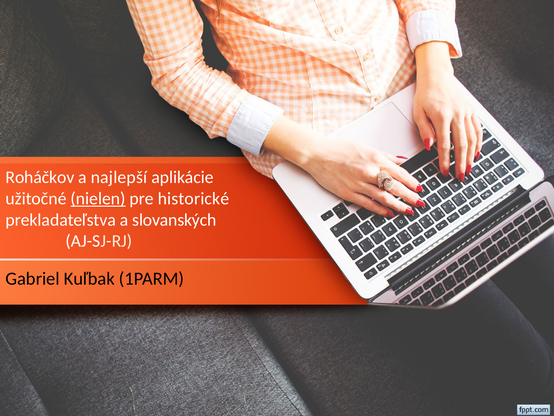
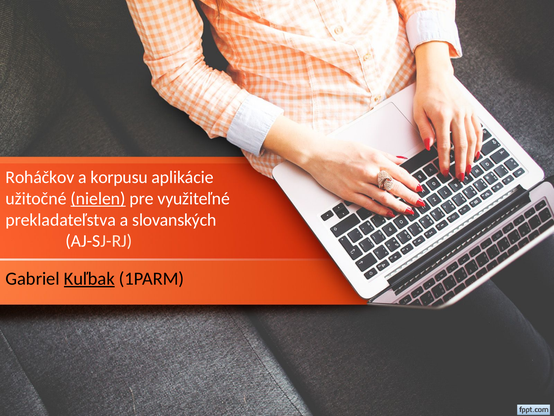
najlepší: najlepší -> korpusu
historické: historické -> využiteľné
Kuľbak underline: none -> present
